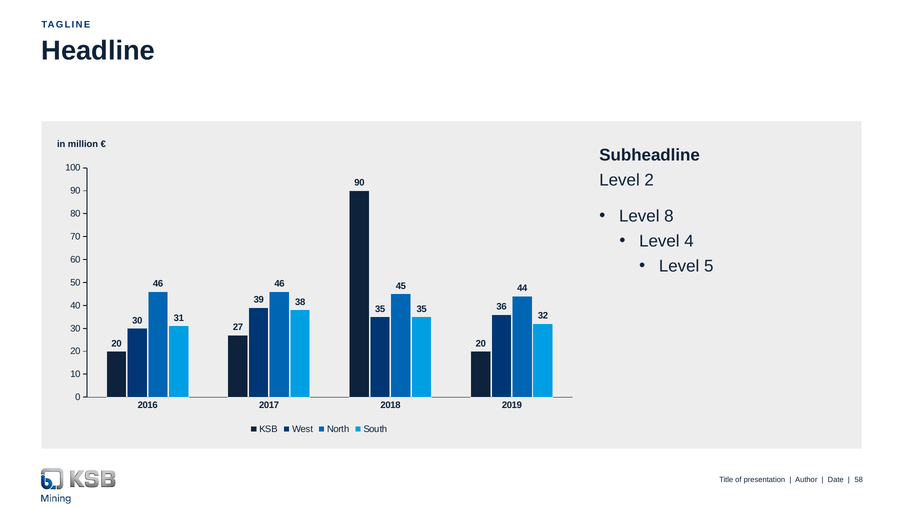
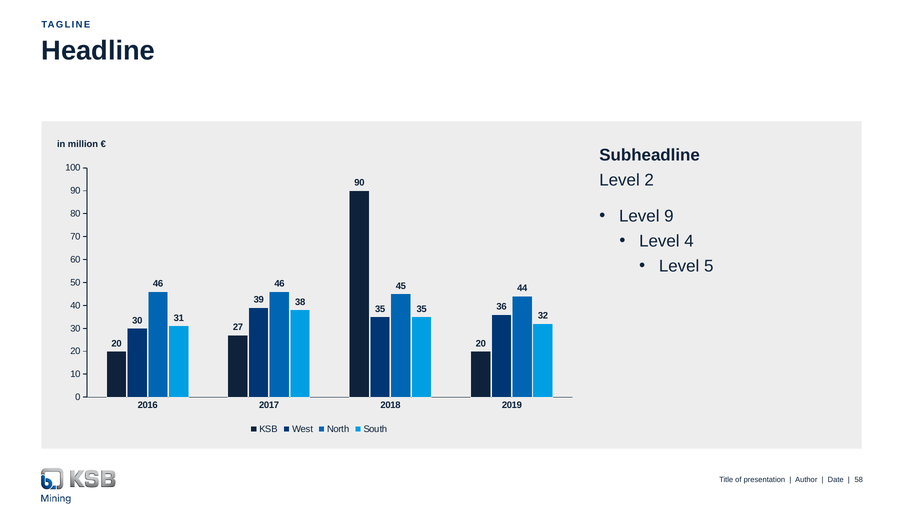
8: 8 -> 9
